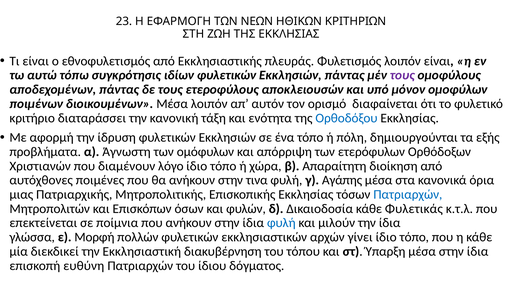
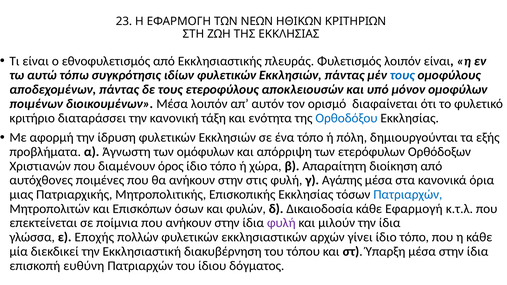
τους at (402, 75) colour: purple -> blue
λόγο: λόγο -> όρος
τινα: τινα -> στις
Φυλετικάς: Φυλετικάς -> Εφαρμογή
φυλή at (281, 223) colour: blue -> purple
Μορφή: Μορφή -> Εποχής
